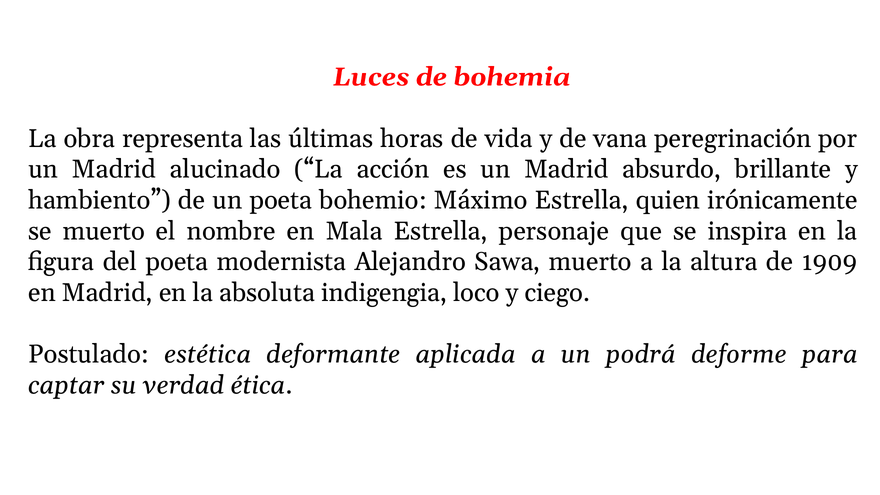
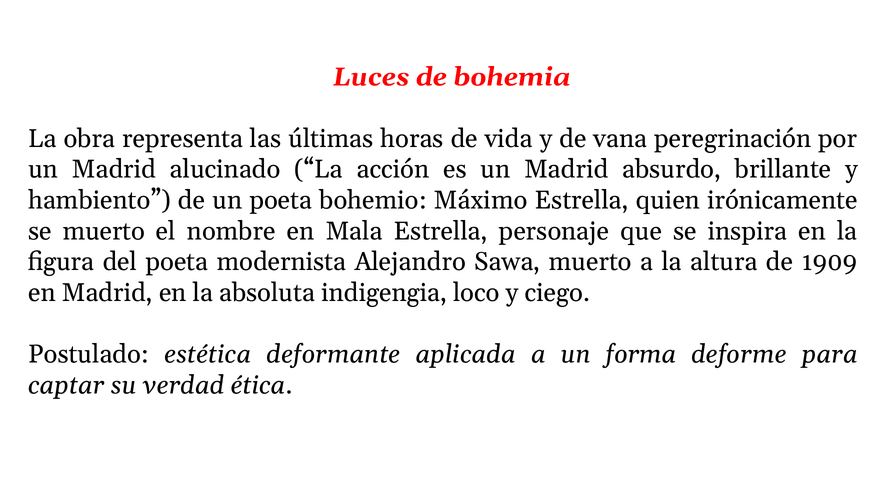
podrá: podrá -> forma
